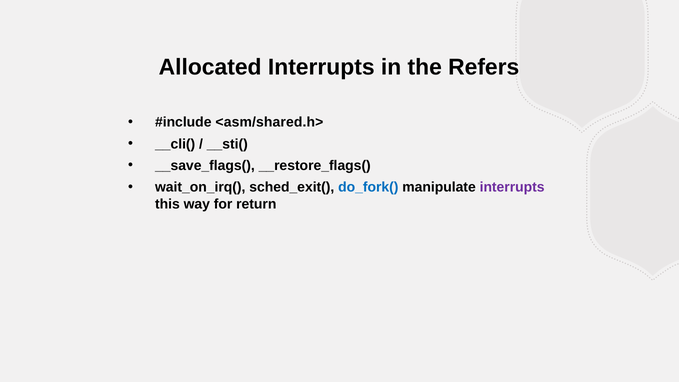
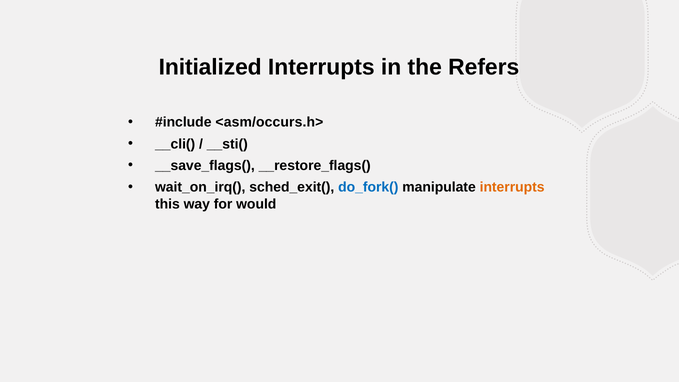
Allocated: Allocated -> Initialized
<asm/shared.h>: <asm/shared.h> -> <asm/occurs.h>
interrupts at (512, 187) colour: purple -> orange
return: return -> would
